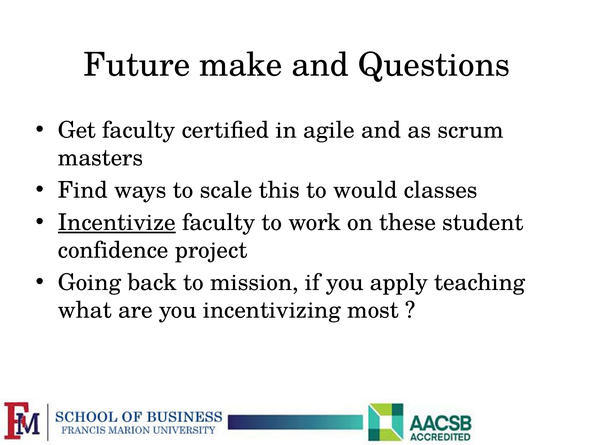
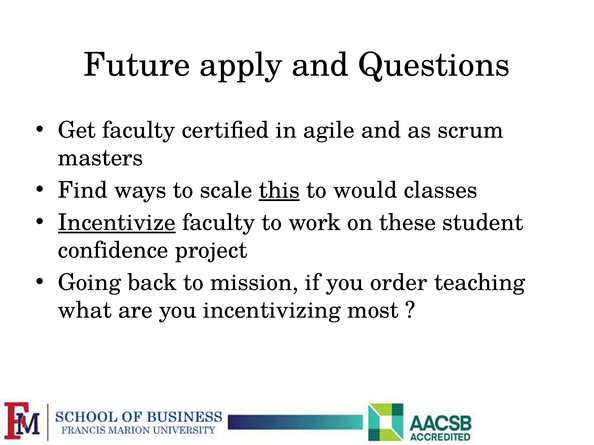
make: make -> apply
this underline: none -> present
apply: apply -> order
